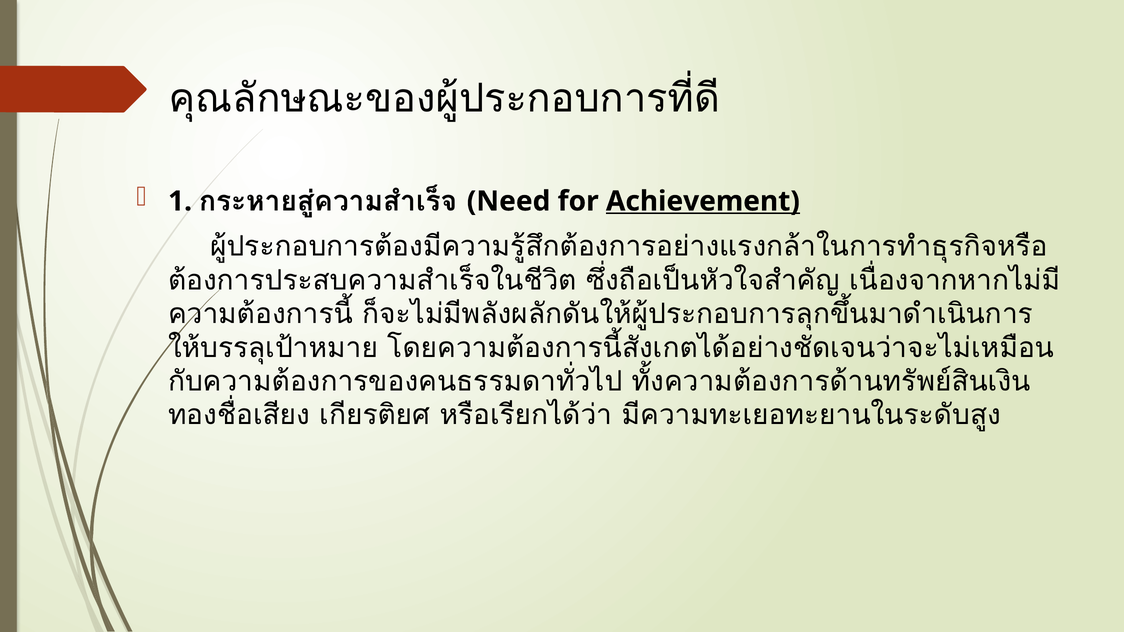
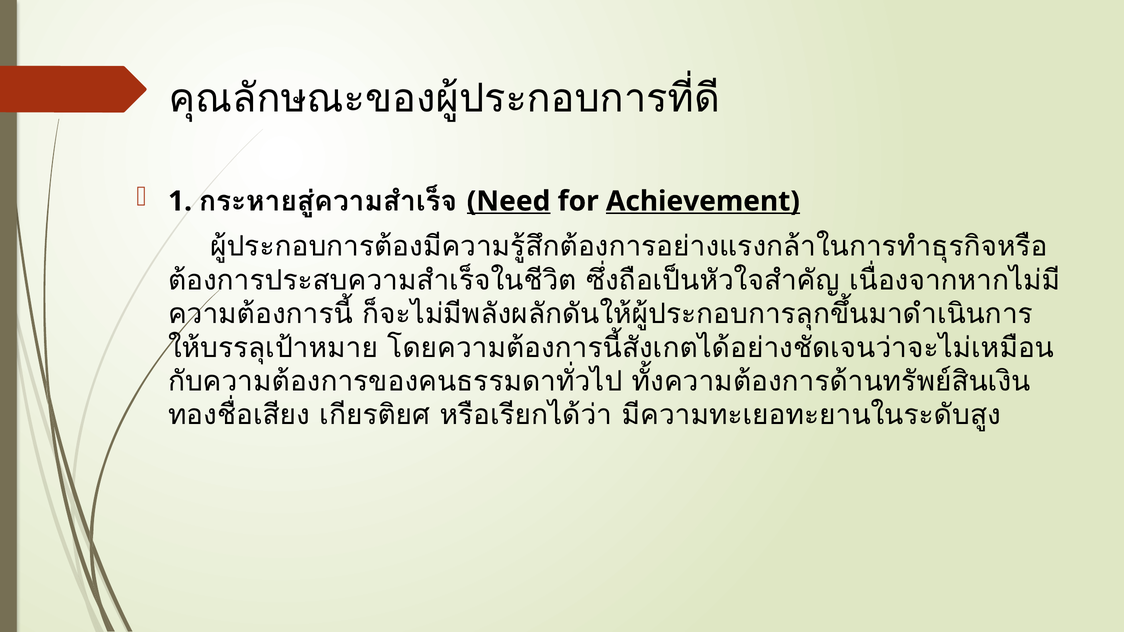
Need underline: none -> present
